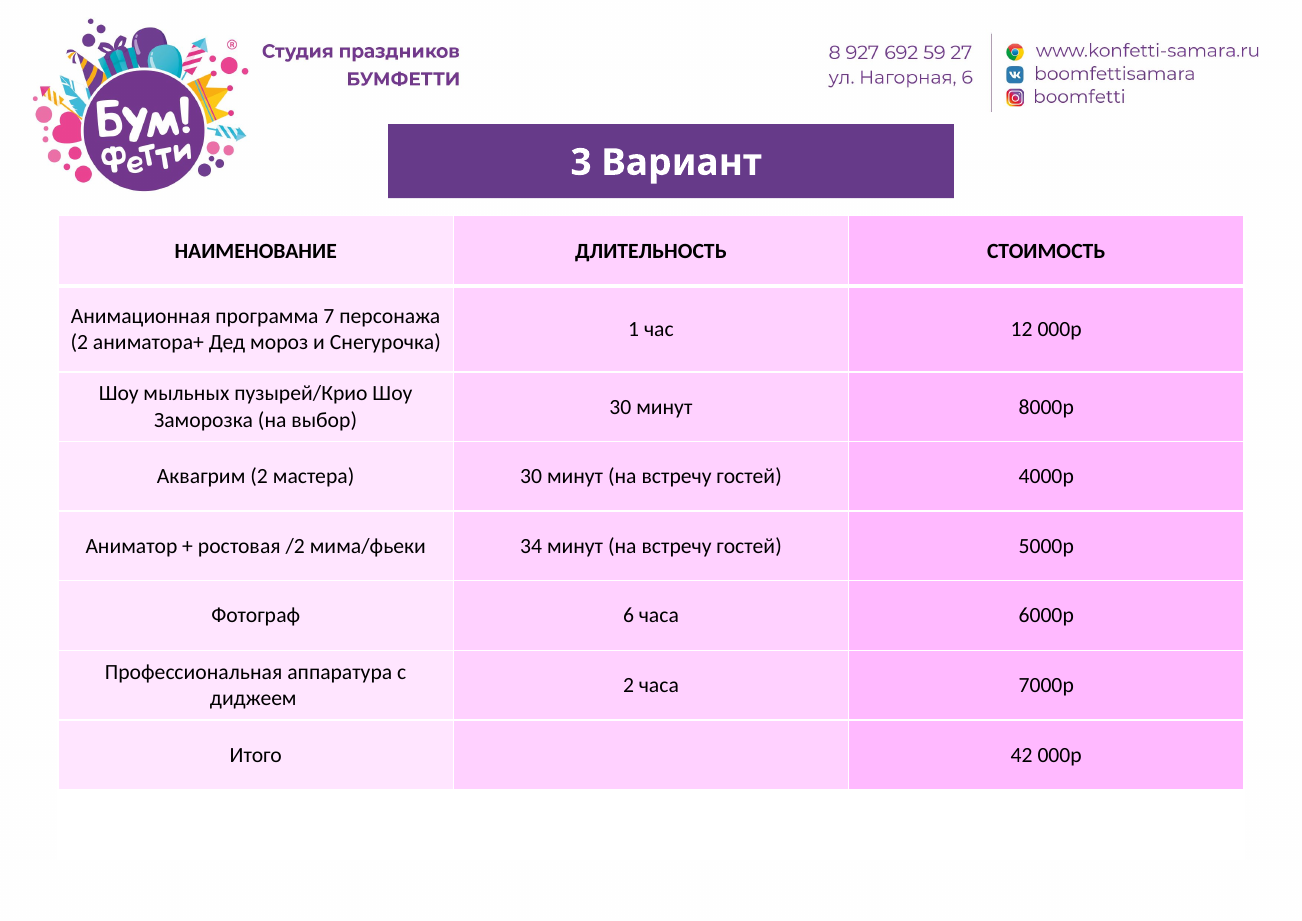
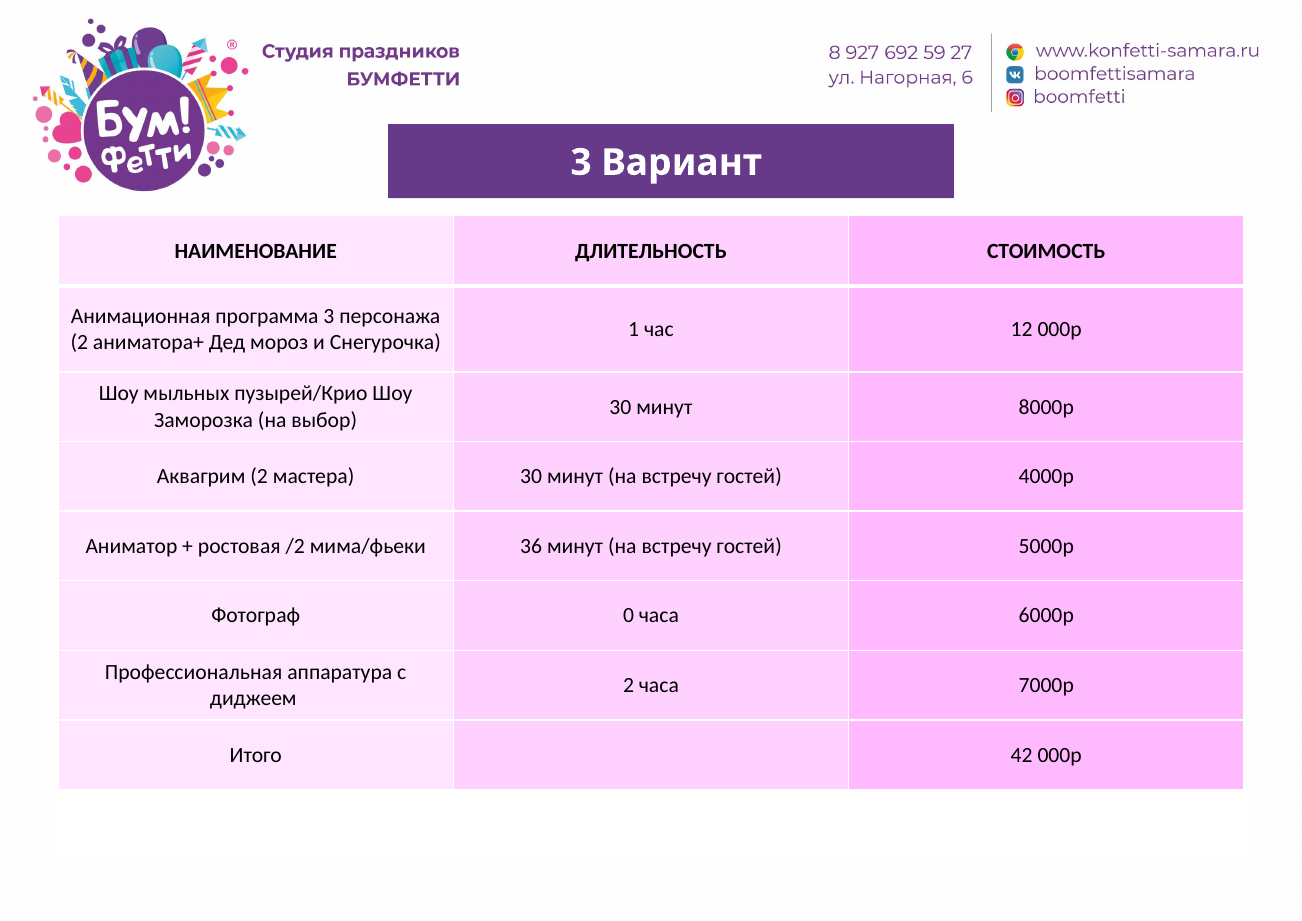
программа 7: 7 -> 3
34: 34 -> 36
6: 6 -> 0
